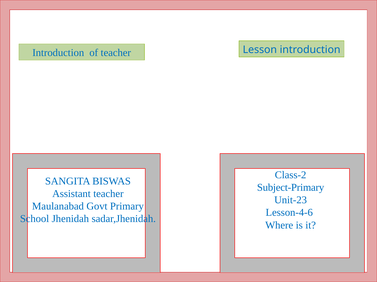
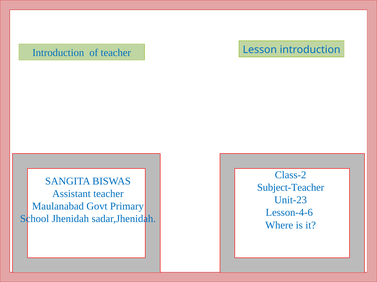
Subject-Primary: Subject-Primary -> Subject-Teacher
